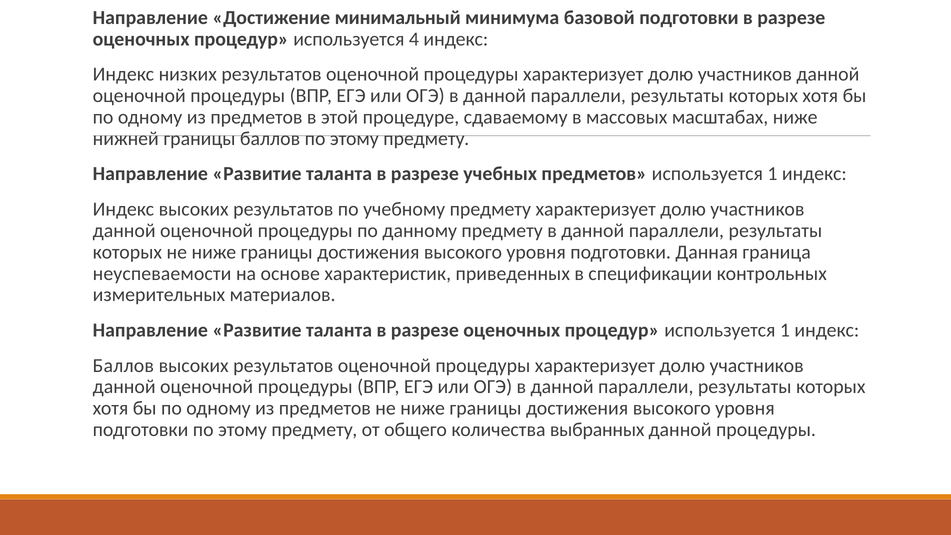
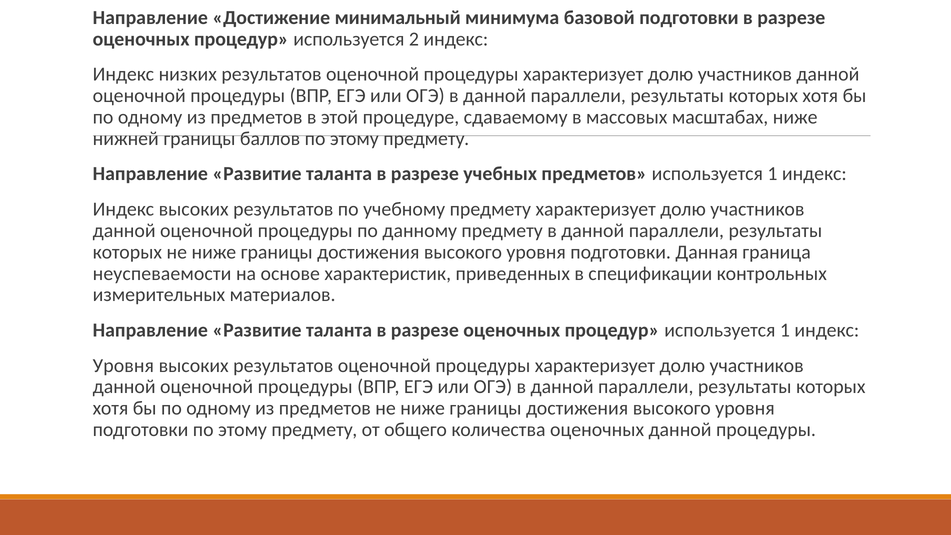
4: 4 -> 2
Баллов at (123, 365): Баллов -> Уровня
количества выбранных: выбранных -> оценочных
